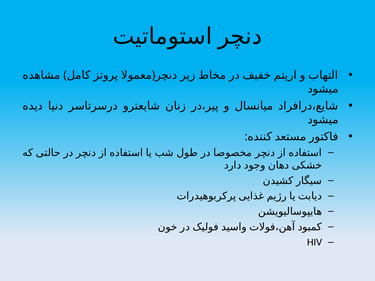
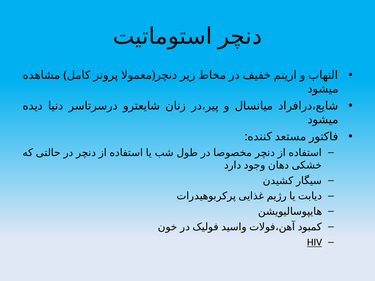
HIV underline: none -> present
